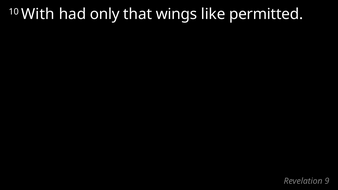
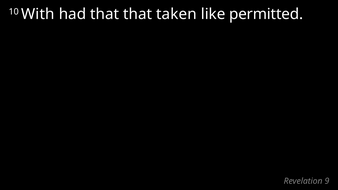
had only: only -> that
wings: wings -> taken
